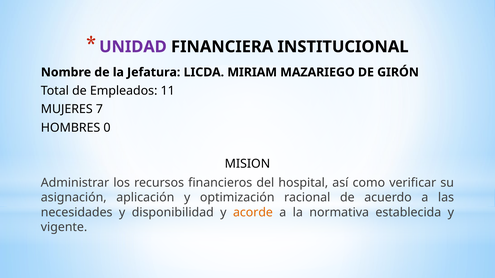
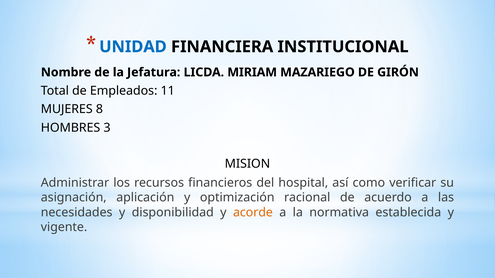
UNIDAD colour: purple -> blue
7: 7 -> 8
0: 0 -> 3
